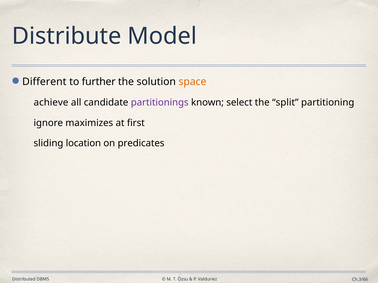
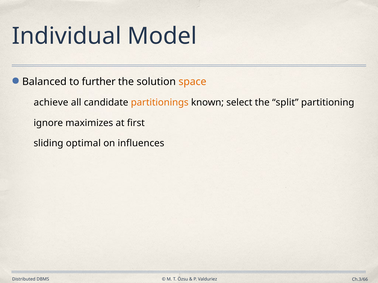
Distribute: Distribute -> Individual
Different: Different -> Balanced
partitionings colour: purple -> orange
location: location -> optimal
predicates: predicates -> influences
